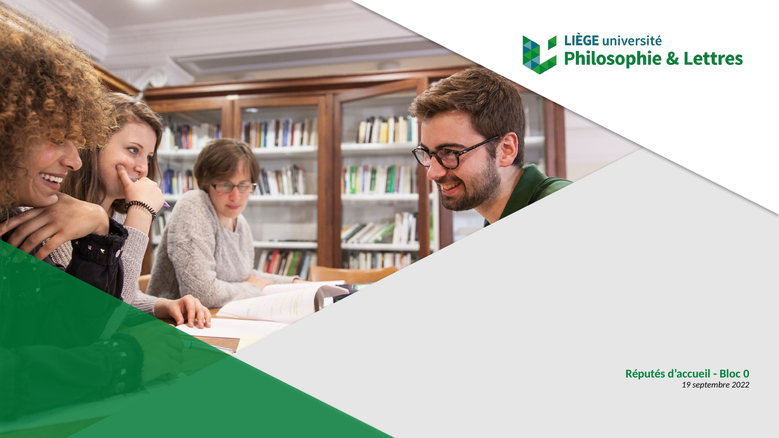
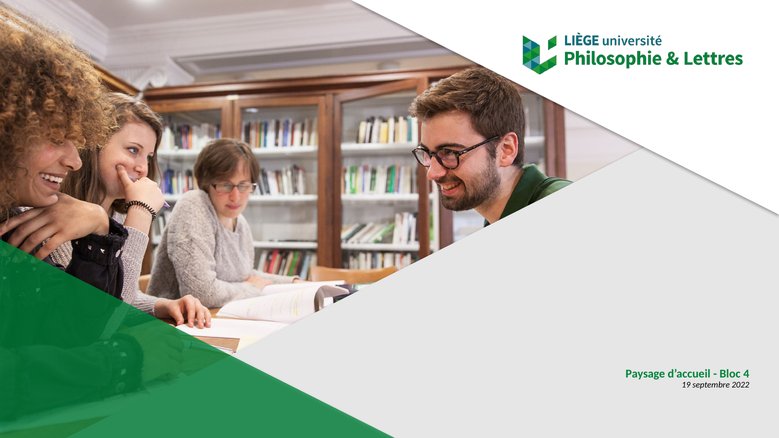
Réputés: Réputés -> Paysage
0: 0 -> 4
